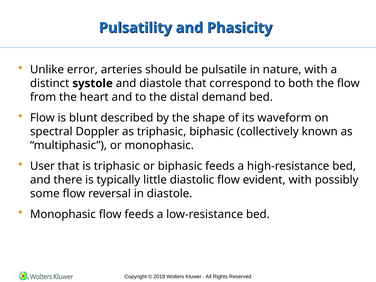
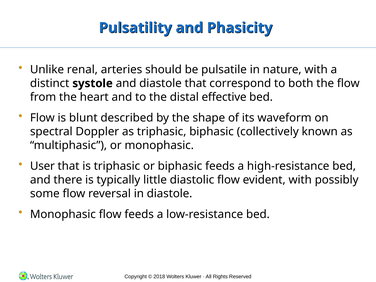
error: error -> renal
demand: demand -> effective
